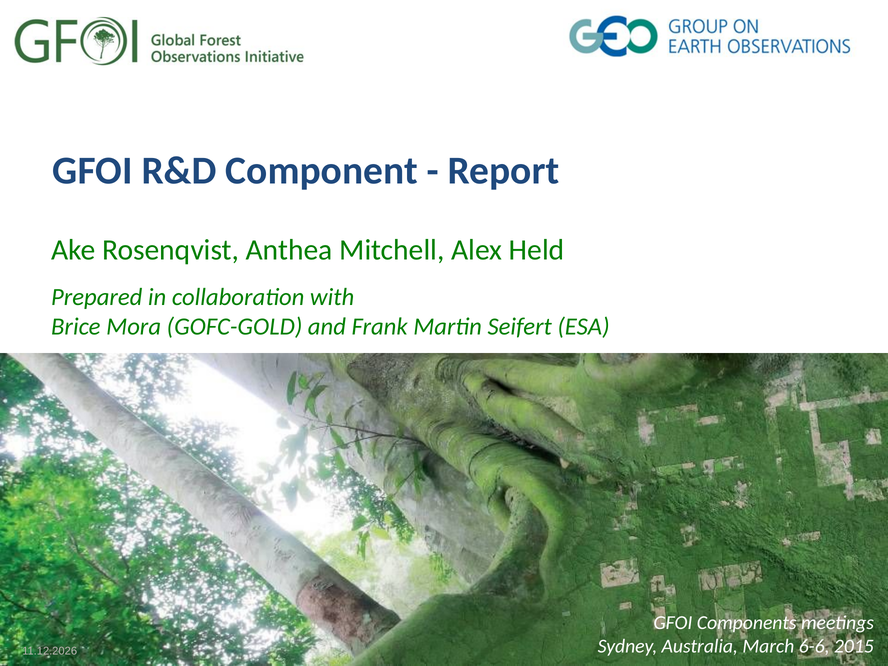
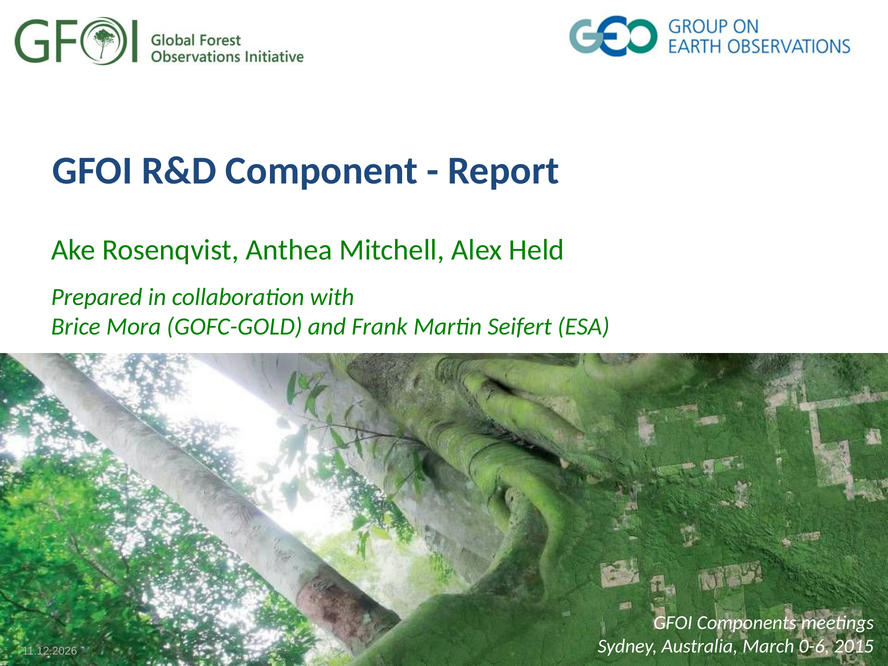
6-6: 6-6 -> 0-6
